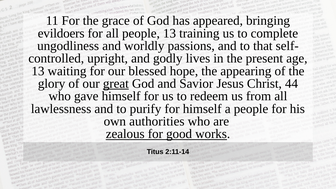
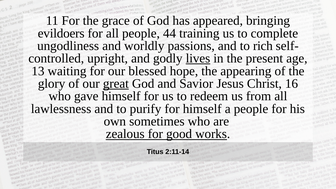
people 13: 13 -> 44
that: that -> rich
lives underline: none -> present
44: 44 -> 16
authorities: authorities -> sometimes
